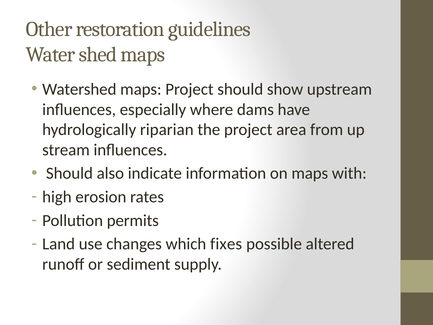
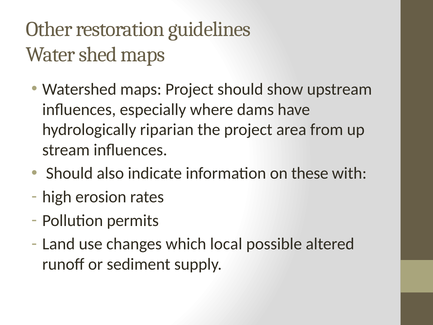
on maps: maps -> these
fixes: fixes -> local
